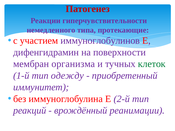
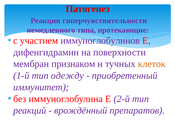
организма: организма -> признаком
клеток colour: green -> orange
реанимации: реанимации -> препаратов
